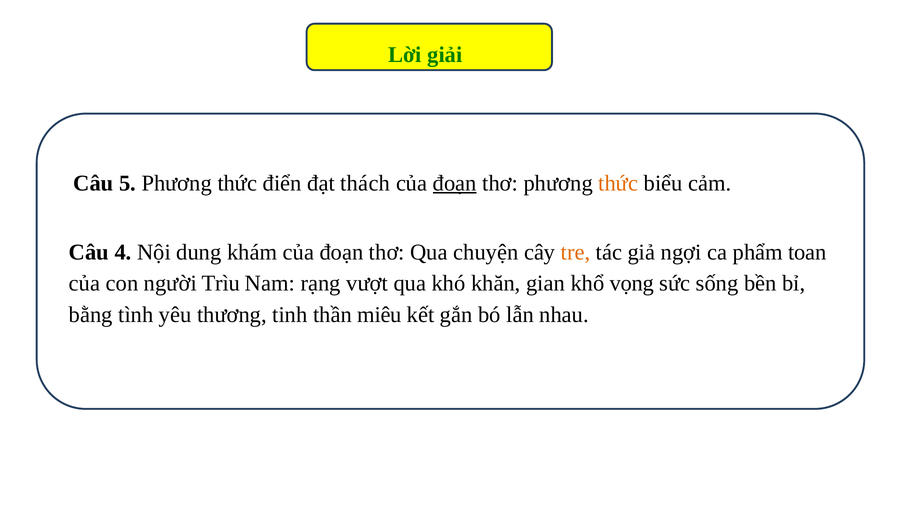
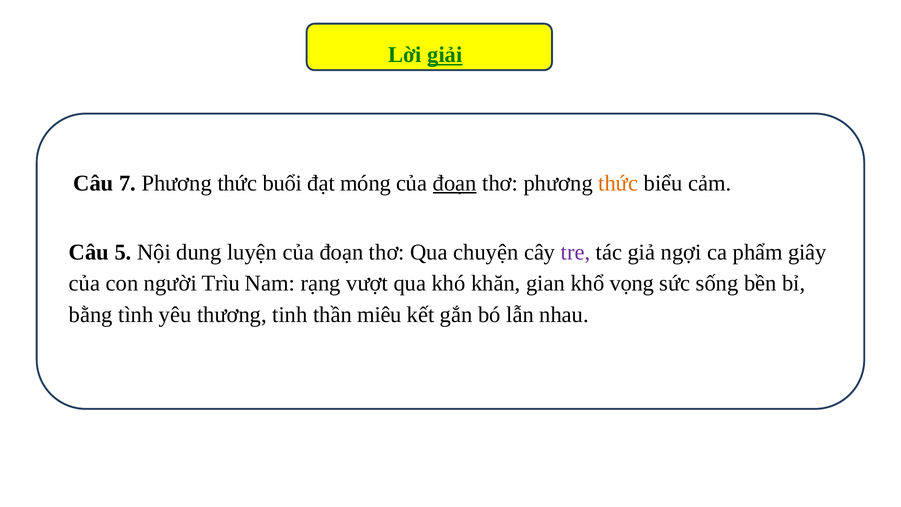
giải underline: none -> present
5: 5 -> 7
điển: điển -> buổi
thách: thách -> móng
4: 4 -> 5
khám: khám -> luyện
tre colour: orange -> purple
toan: toan -> giây
